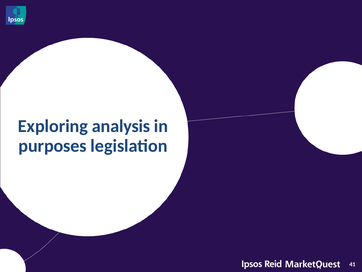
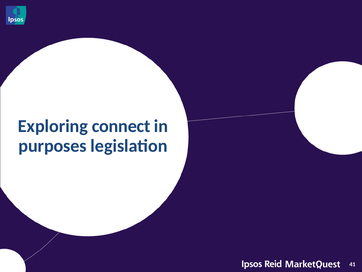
analysis: analysis -> connect
